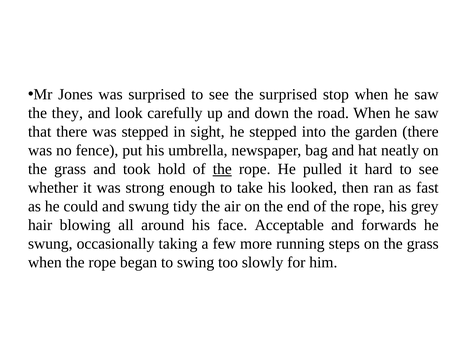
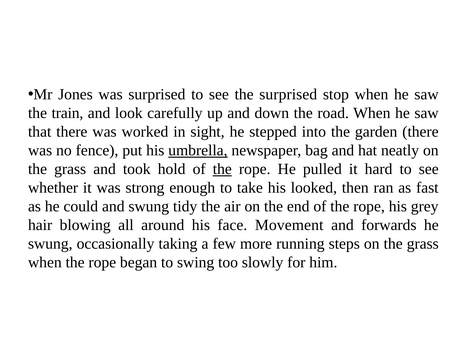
they: they -> train
was stepped: stepped -> worked
umbrella underline: none -> present
Acceptable: Acceptable -> Movement
